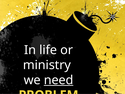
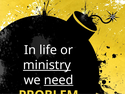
ministry underline: none -> present
